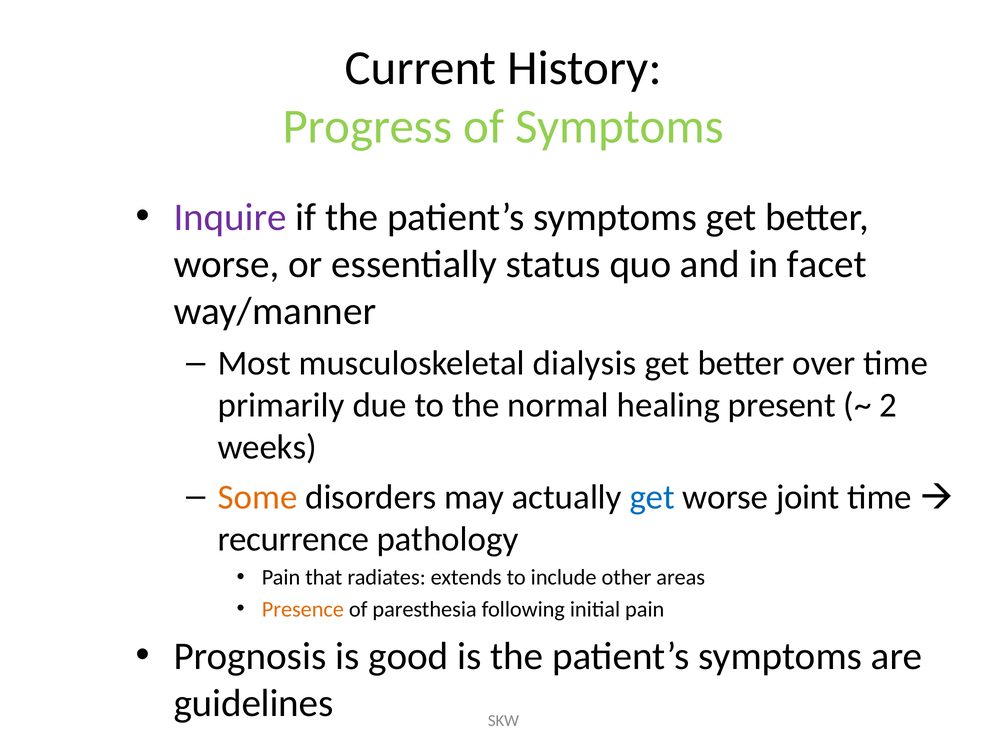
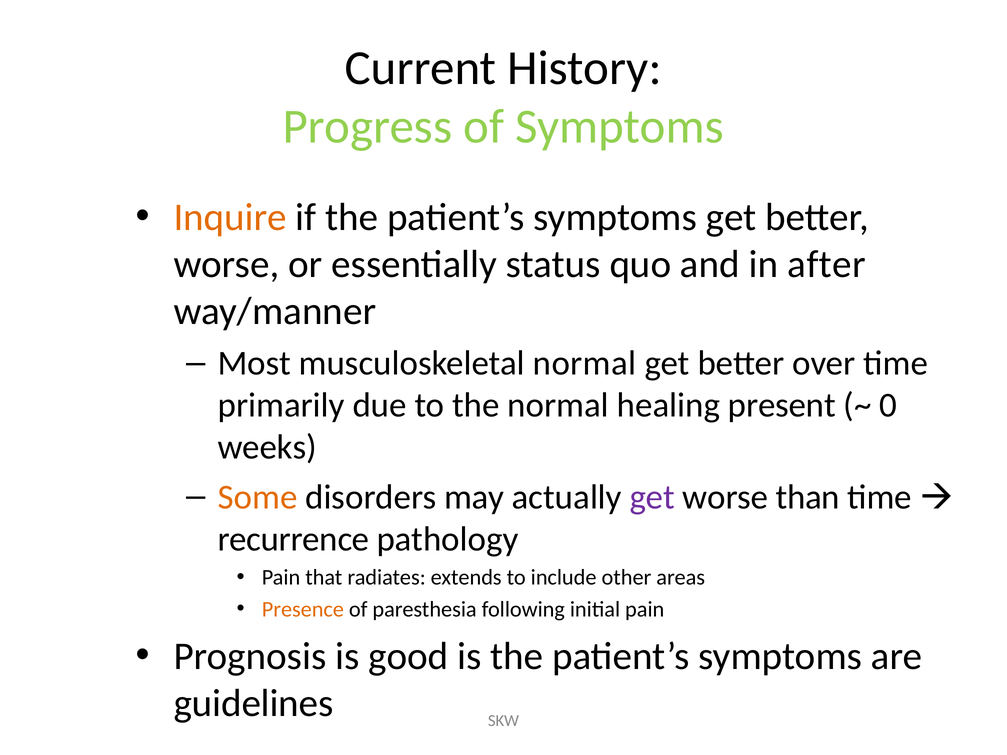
Inquire colour: purple -> orange
facet: facet -> after
musculoskeletal dialysis: dialysis -> normal
2: 2 -> 0
get at (652, 497) colour: blue -> purple
joint: joint -> than
